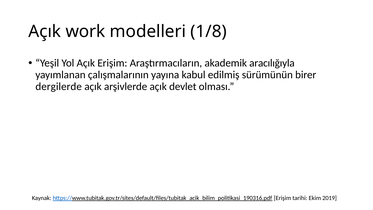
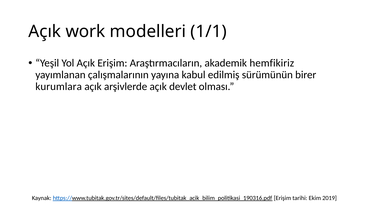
1/8: 1/8 -> 1/1
aracılığıyla: aracılığıyla -> hemfikiriz
dergilerde: dergilerde -> kurumlara
